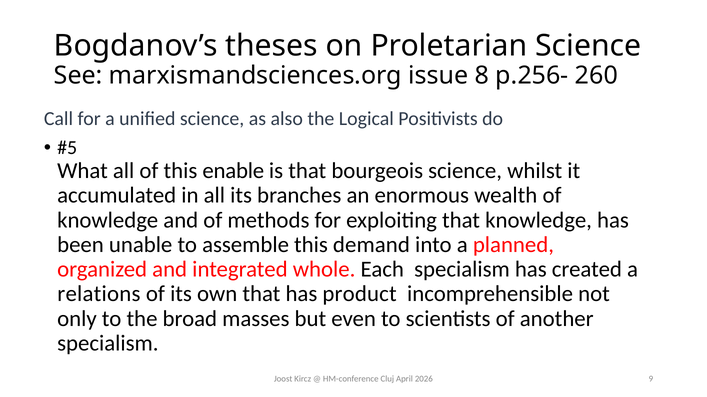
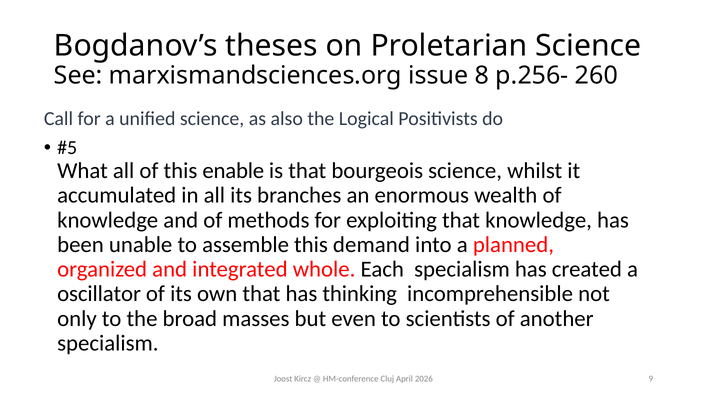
relations: relations -> oscillator
product: product -> thinking
